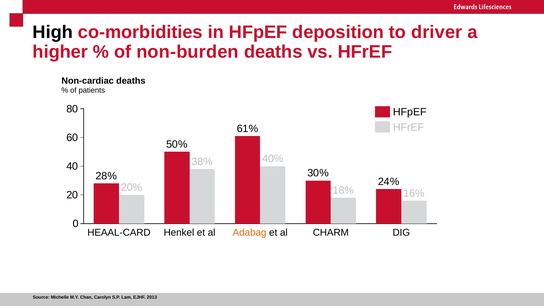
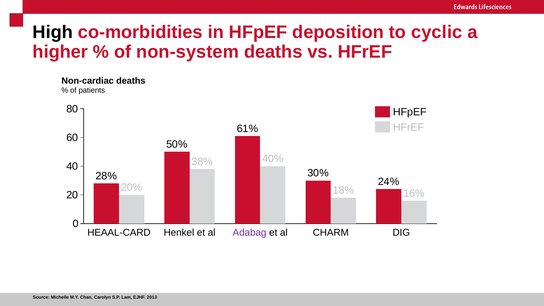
driver: driver -> cyclic
non-burden: non-burden -> non-system
Adabag colour: orange -> purple
